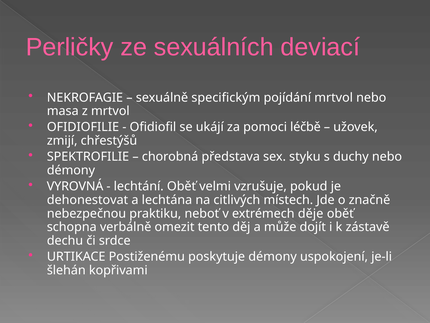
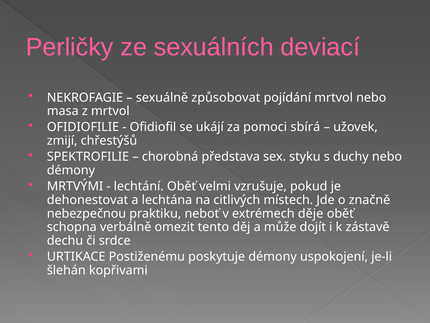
specifickým: specifickým -> způsobovat
léčbě: léčbě -> sbírá
VYROVNÁ: VYROVNÁ -> MRTVÝMI
